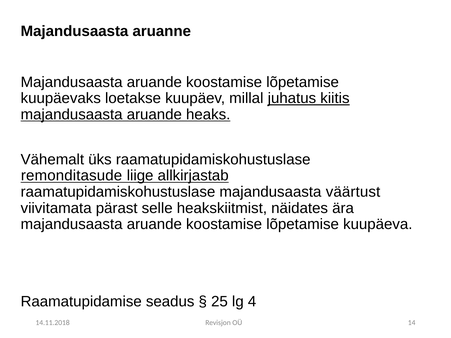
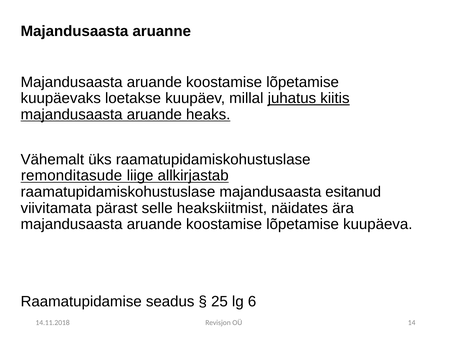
väärtust: väärtust -> esitanud
4: 4 -> 6
